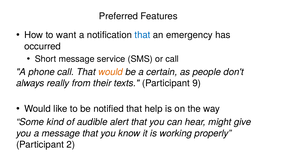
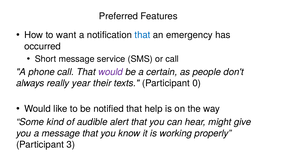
would at (111, 72) colour: orange -> purple
from: from -> year
9: 9 -> 0
2: 2 -> 3
